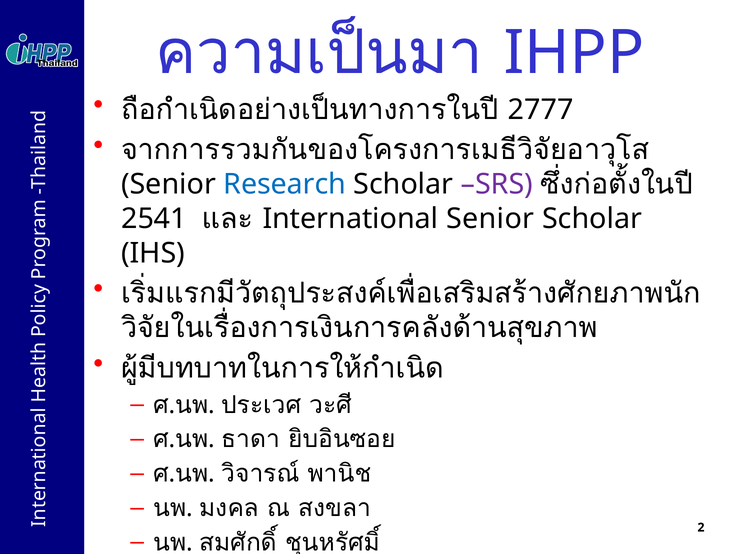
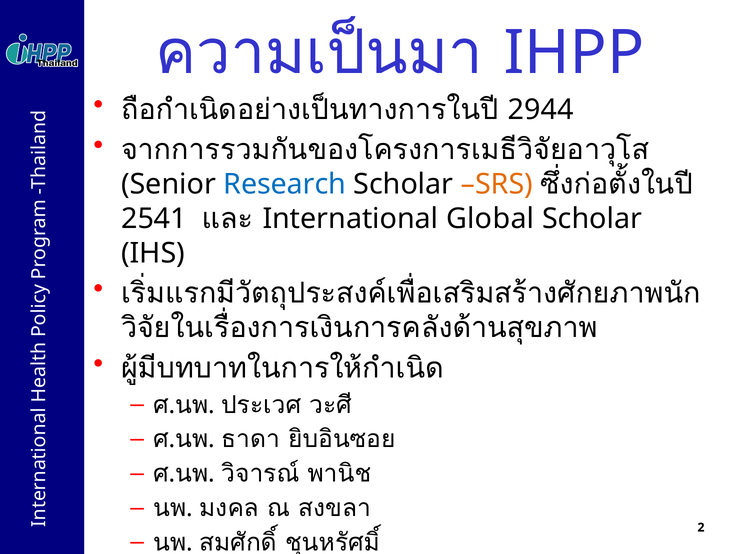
2777: 2777 -> 2944
SRS colour: purple -> orange
International Senior: Senior -> Global
